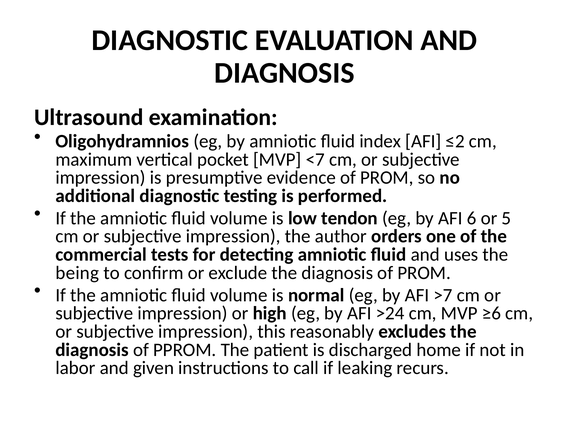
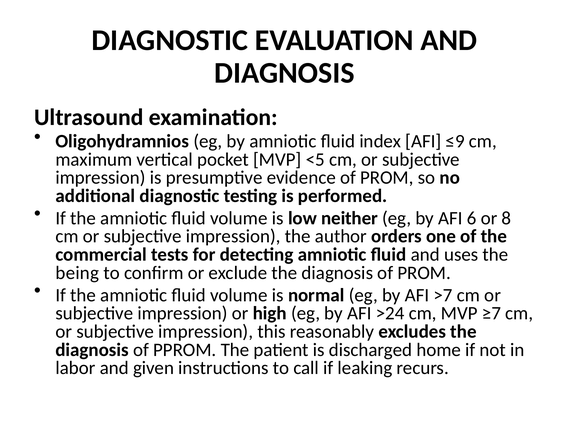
≤2: ≤2 -> ≤9
<7: <7 -> <5
tendon: tendon -> neither
5: 5 -> 8
≥6: ≥6 -> ≥7
